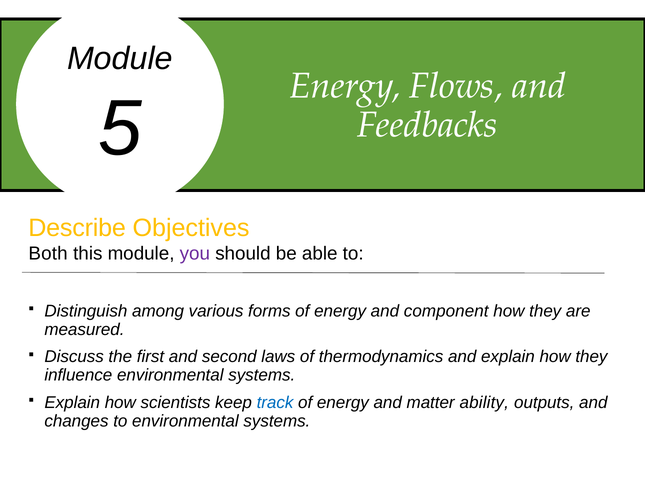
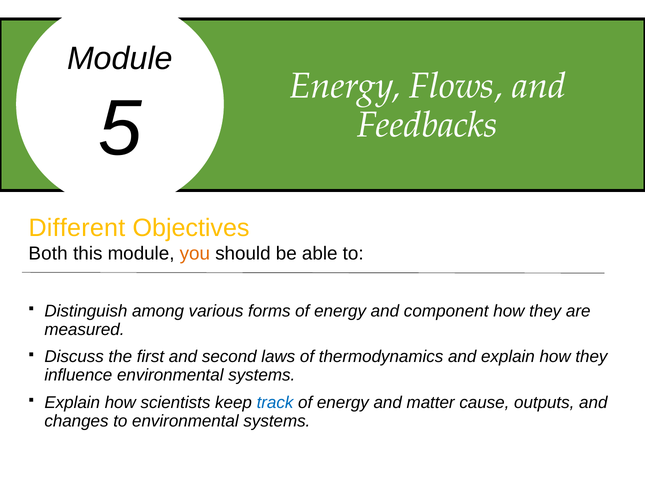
Describe: Describe -> Different
you colour: purple -> orange
ability: ability -> cause
